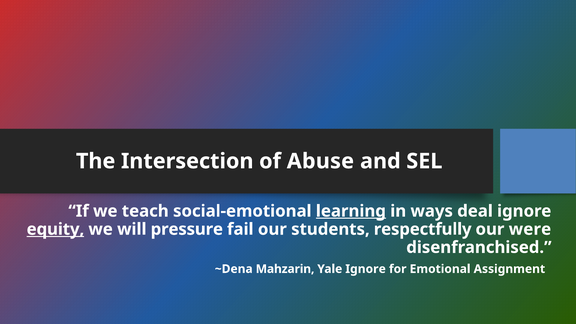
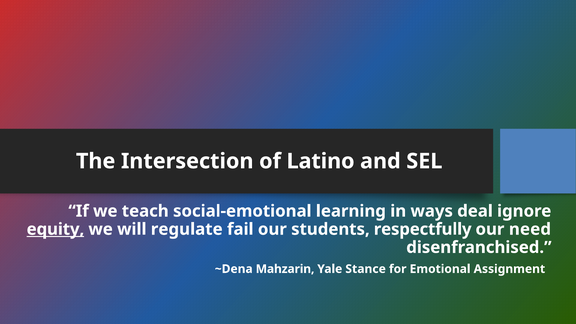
Abuse: Abuse -> Latino
learning underline: present -> none
pressure: pressure -> regulate
were: were -> need
Yale Ignore: Ignore -> Stance
